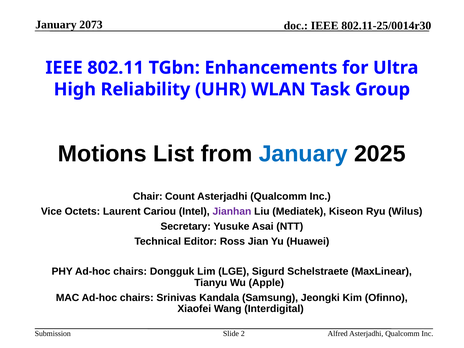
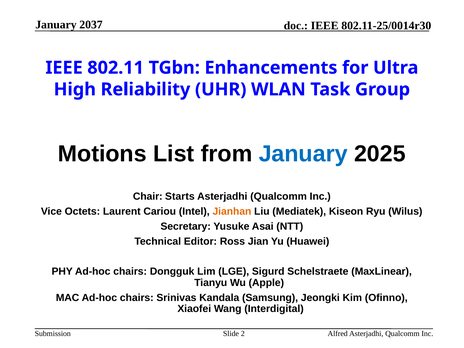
2073: 2073 -> 2037
Count: Count -> Starts
Jianhan colour: purple -> orange
